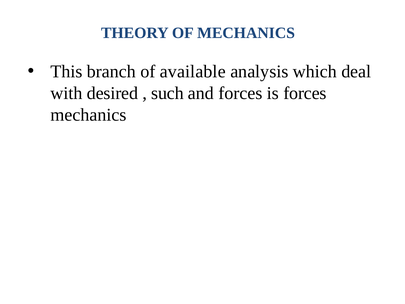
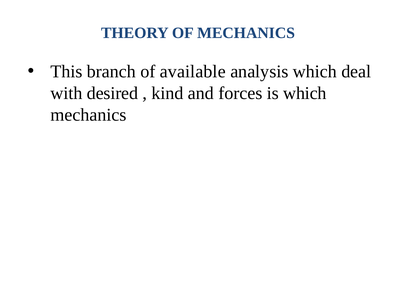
such: such -> kind
is forces: forces -> which
